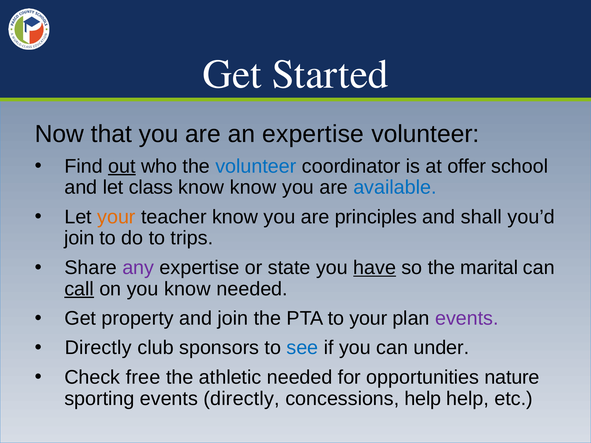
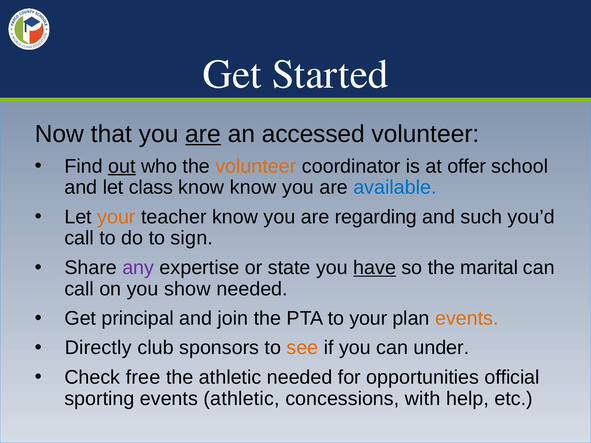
are at (203, 134) underline: none -> present
an expertise: expertise -> accessed
volunteer at (256, 166) colour: blue -> orange
principles: principles -> regarding
shall: shall -> such
join at (79, 238): join -> call
trips: trips -> sign
call at (79, 289) underline: present -> none
you know: know -> show
property: property -> principal
events at (467, 319) colour: purple -> orange
see colour: blue -> orange
nature: nature -> official
events directly: directly -> athletic
concessions help: help -> with
